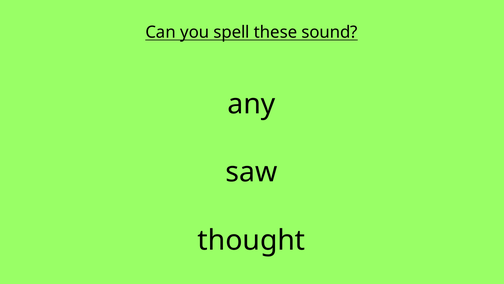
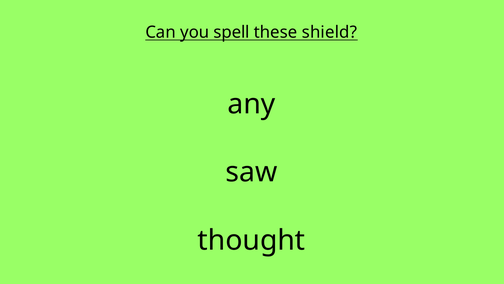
sound: sound -> shield
